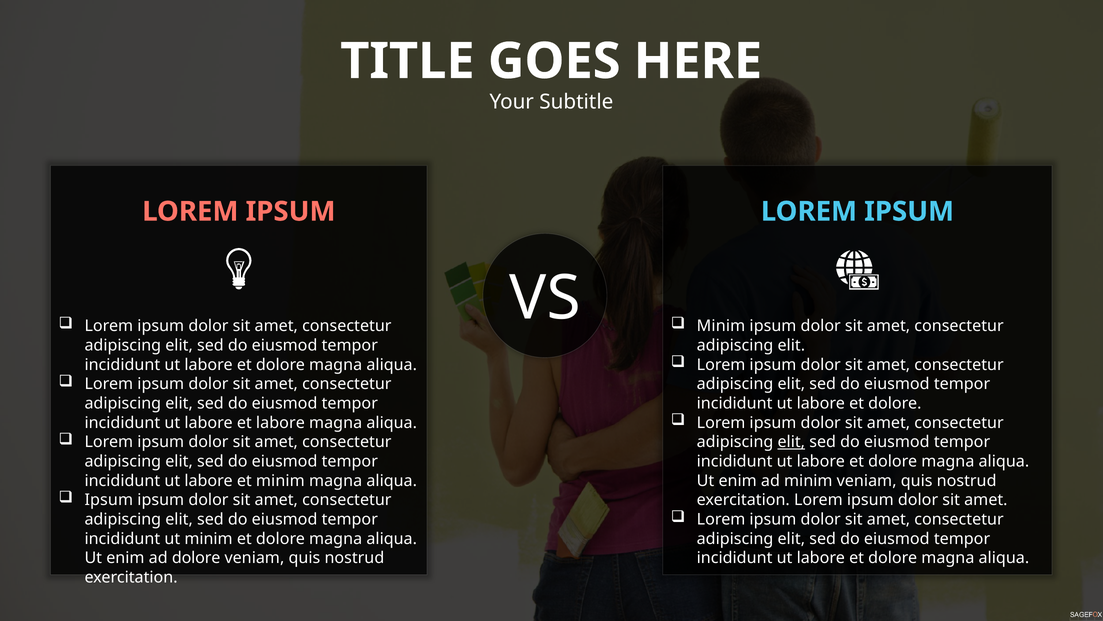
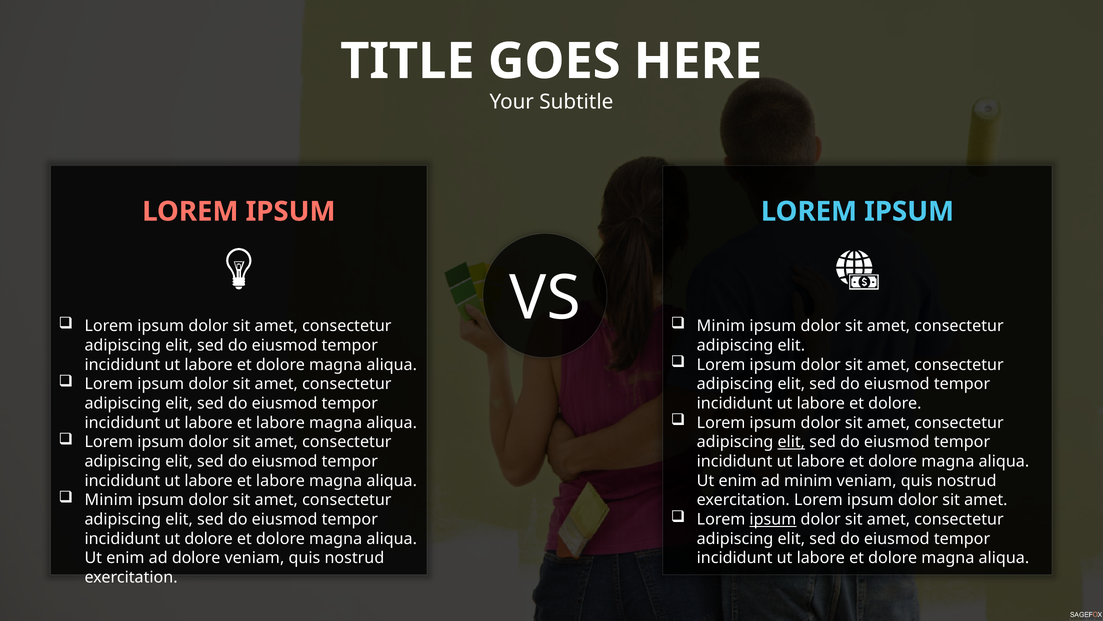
minim at (280, 480): minim -> labore
Ipsum at (109, 500): Ipsum -> Minim
ipsum at (773, 519) underline: none -> present
ut minim: minim -> dolore
